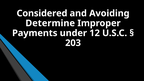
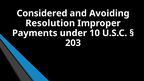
Determine: Determine -> Resolution
12: 12 -> 10
